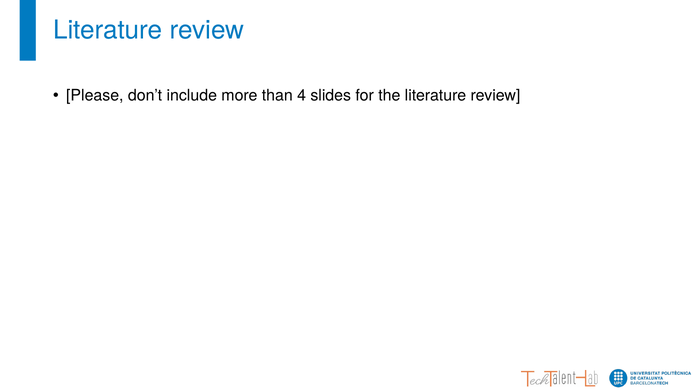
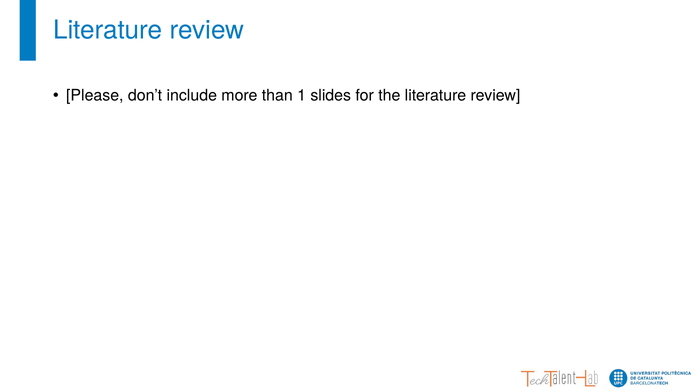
4: 4 -> 1
